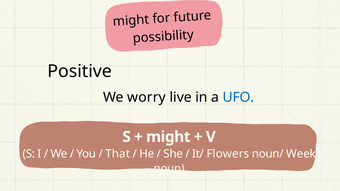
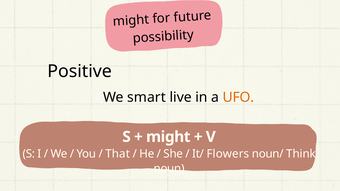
worry: worry -> smart
UFO colour: blue -> orange
Week: Week -> Think
